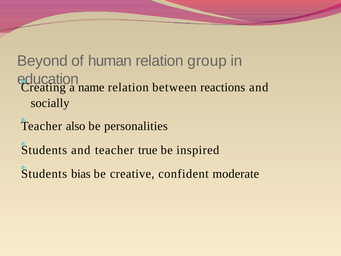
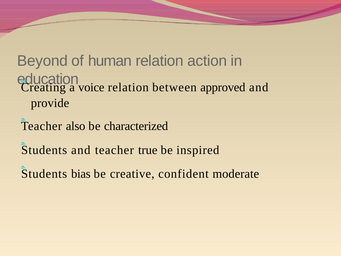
group: group -> action
name: name -> voice
reactions: reactions -> approved
socially: socially -> provide
personalities: personalities -> characterized
